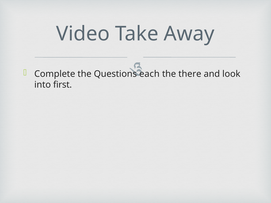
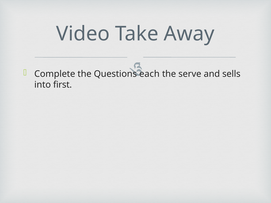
there: there -> serve
look: look -> sells
